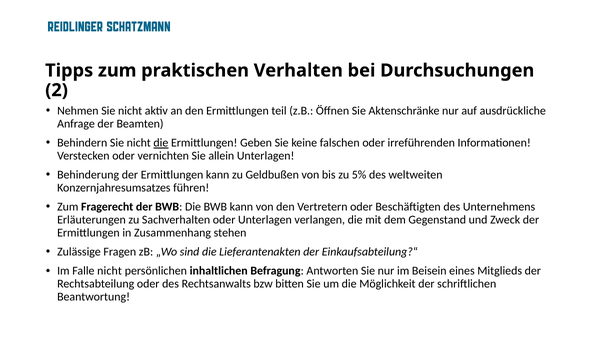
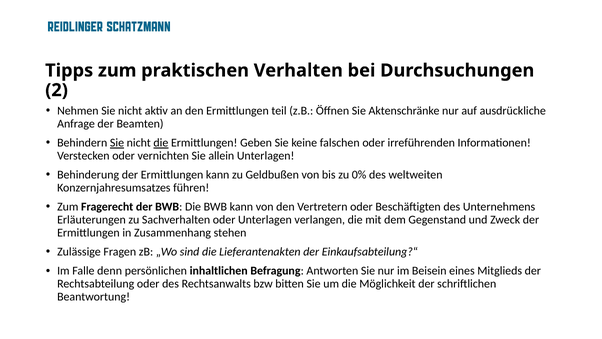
Sie at (117, 143) underline: none -> present
5%: 5% -> 0%
Falle nicht: nicht -> denn
